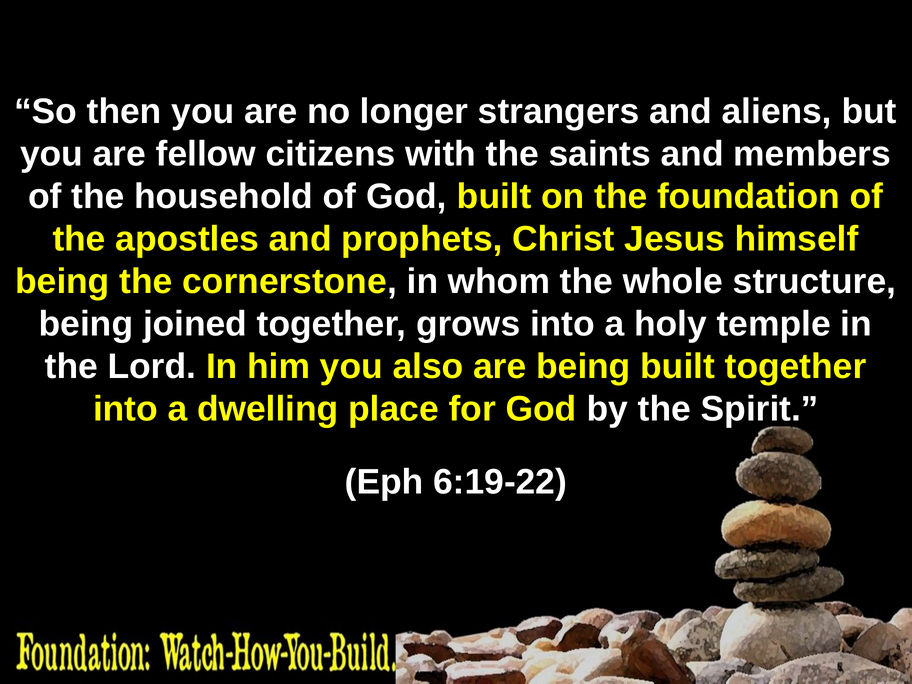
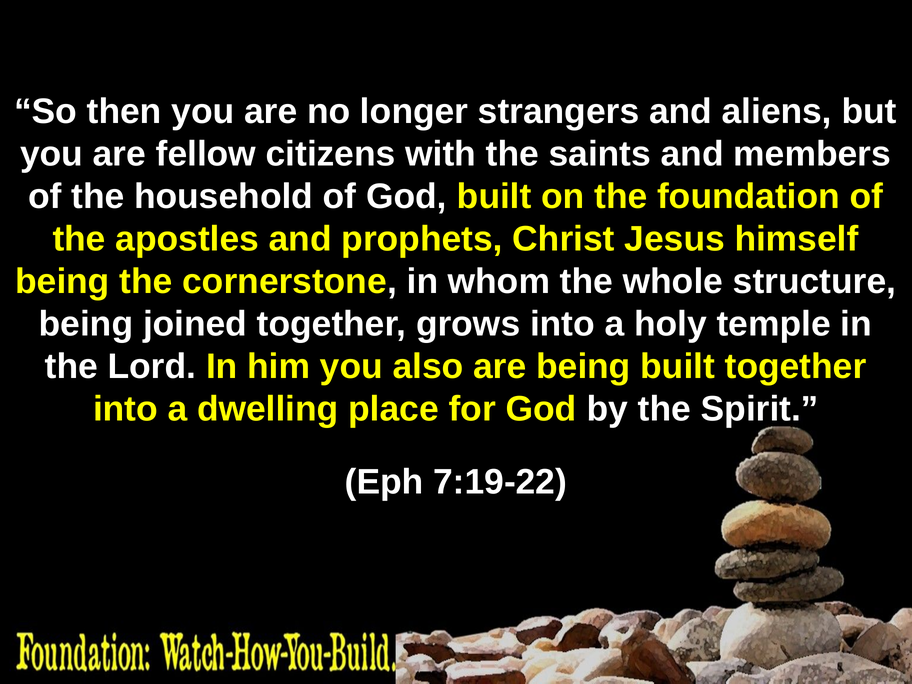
6:19-22: 6:19-22 -> 7:19-22
